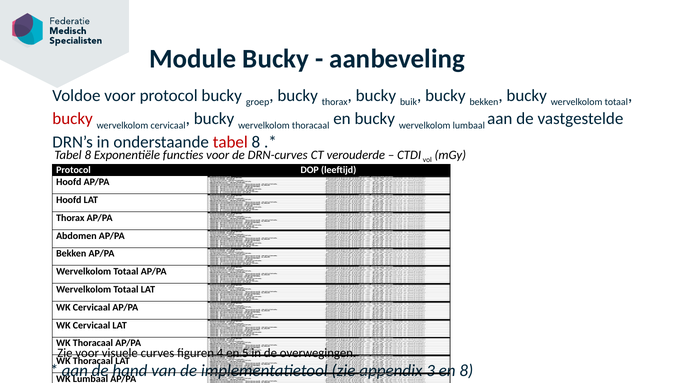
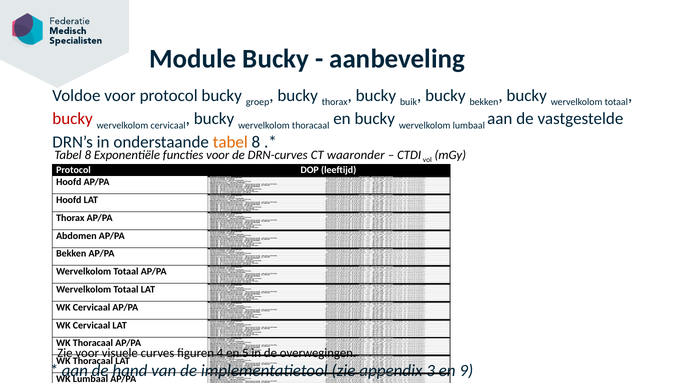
tabel at (230, 142) colour: red -> orange
verouderde: verouderde -> waaronder
8 at (466, 371): 8 -> 9
